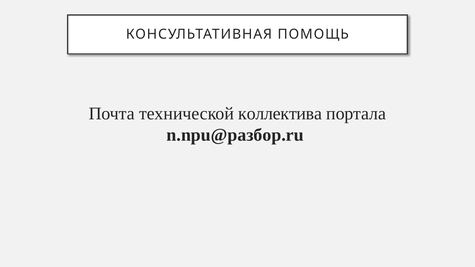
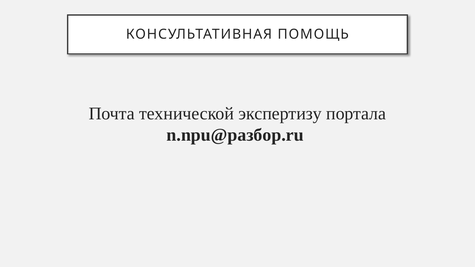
коллектива: коллектива -> экспертизу
